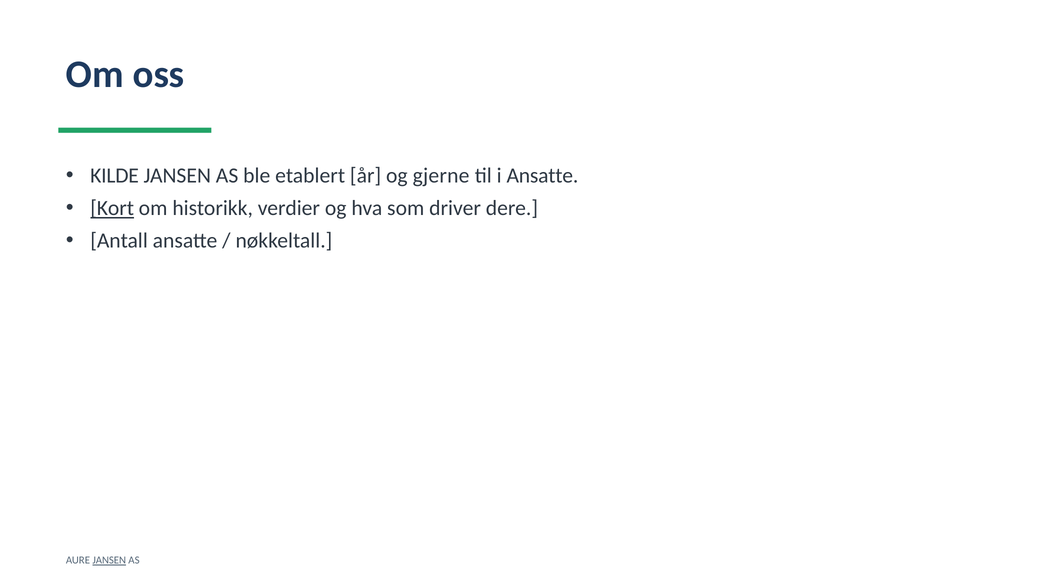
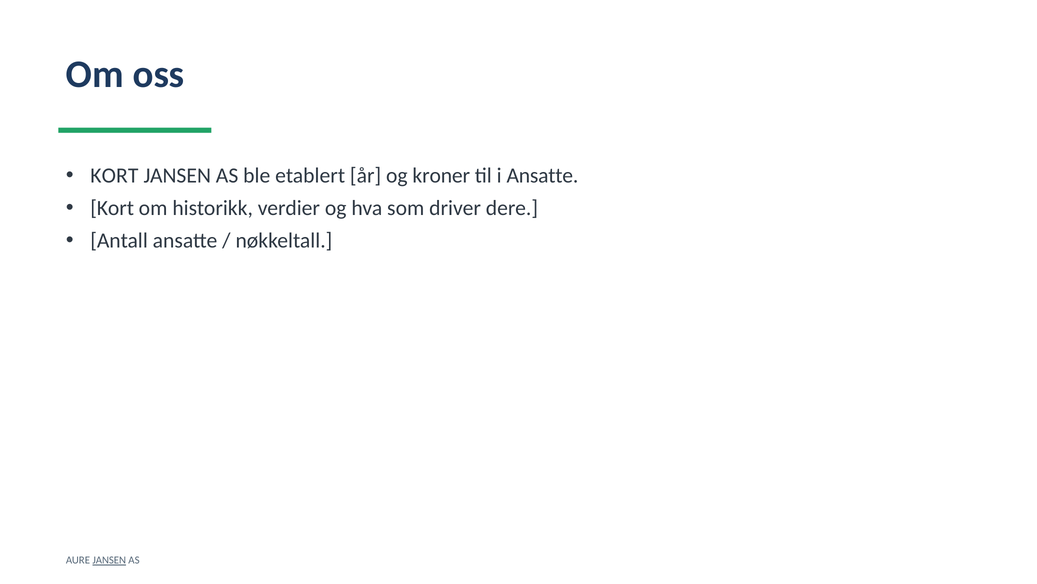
KILDE at (115, 176): KILDE -> KORT
gjerne: gjerne -> kroner
Kort at (112, 208) underline: present -> none
